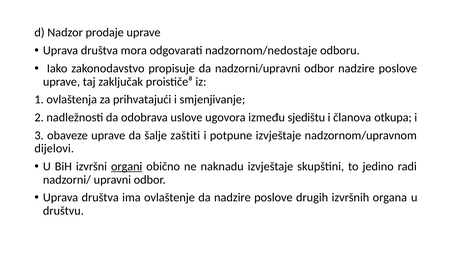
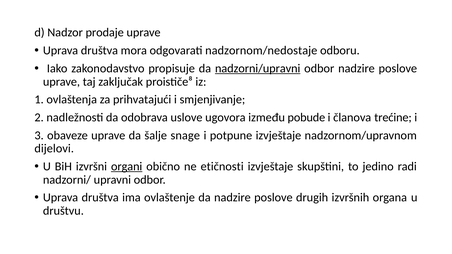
nadzorni/upravni underline: none -> present
sjedištu: sjedištu -> pobude
otkupa: otkupa -> trećine
zaštiti: zaštiti -> snage
naknadu: naknadu -> etičnosti
